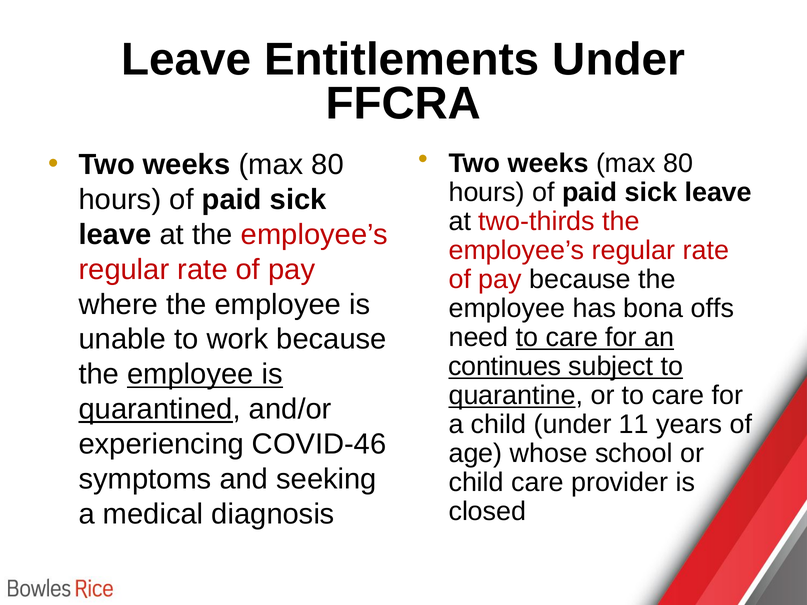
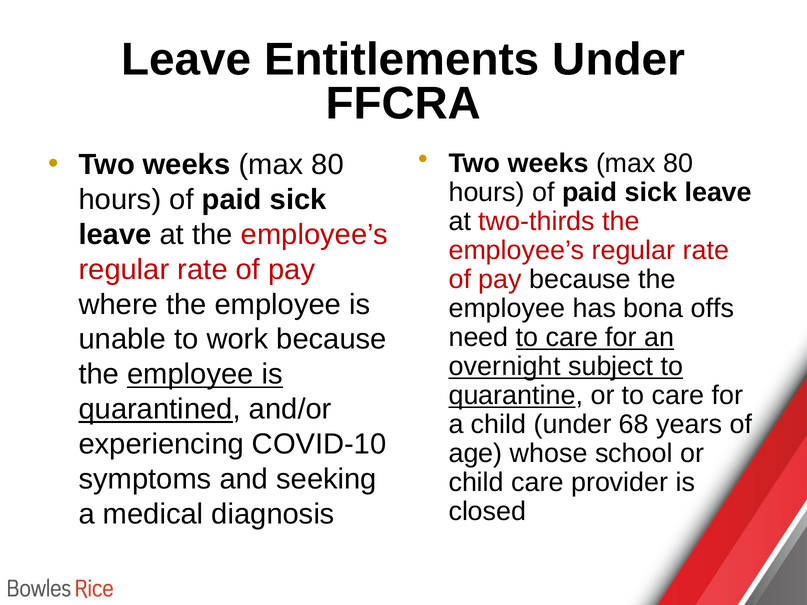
continues: continues -> overnight
11: 11 -> 68
COVID-46: COVID-46 -> COVID-10
